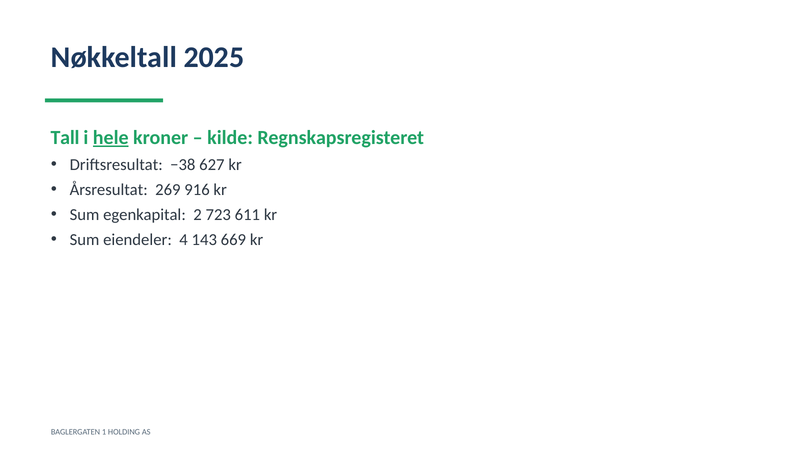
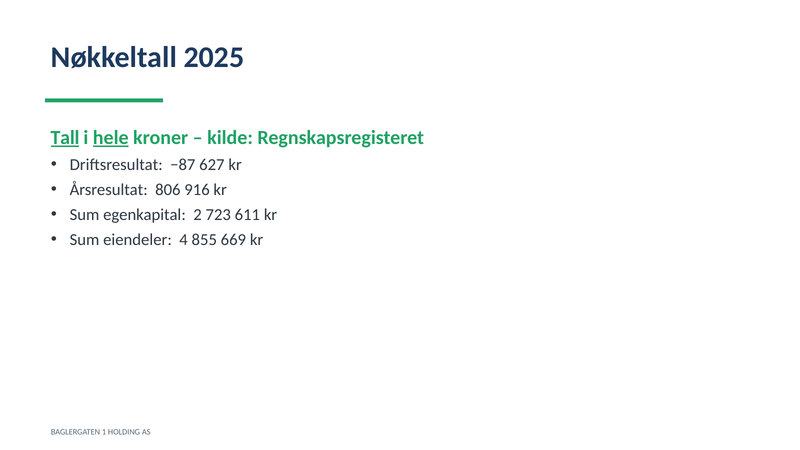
Tall underline: none -> present
−38: −38 -> −87
269: 269 -> 806
143: 143 -> 855
